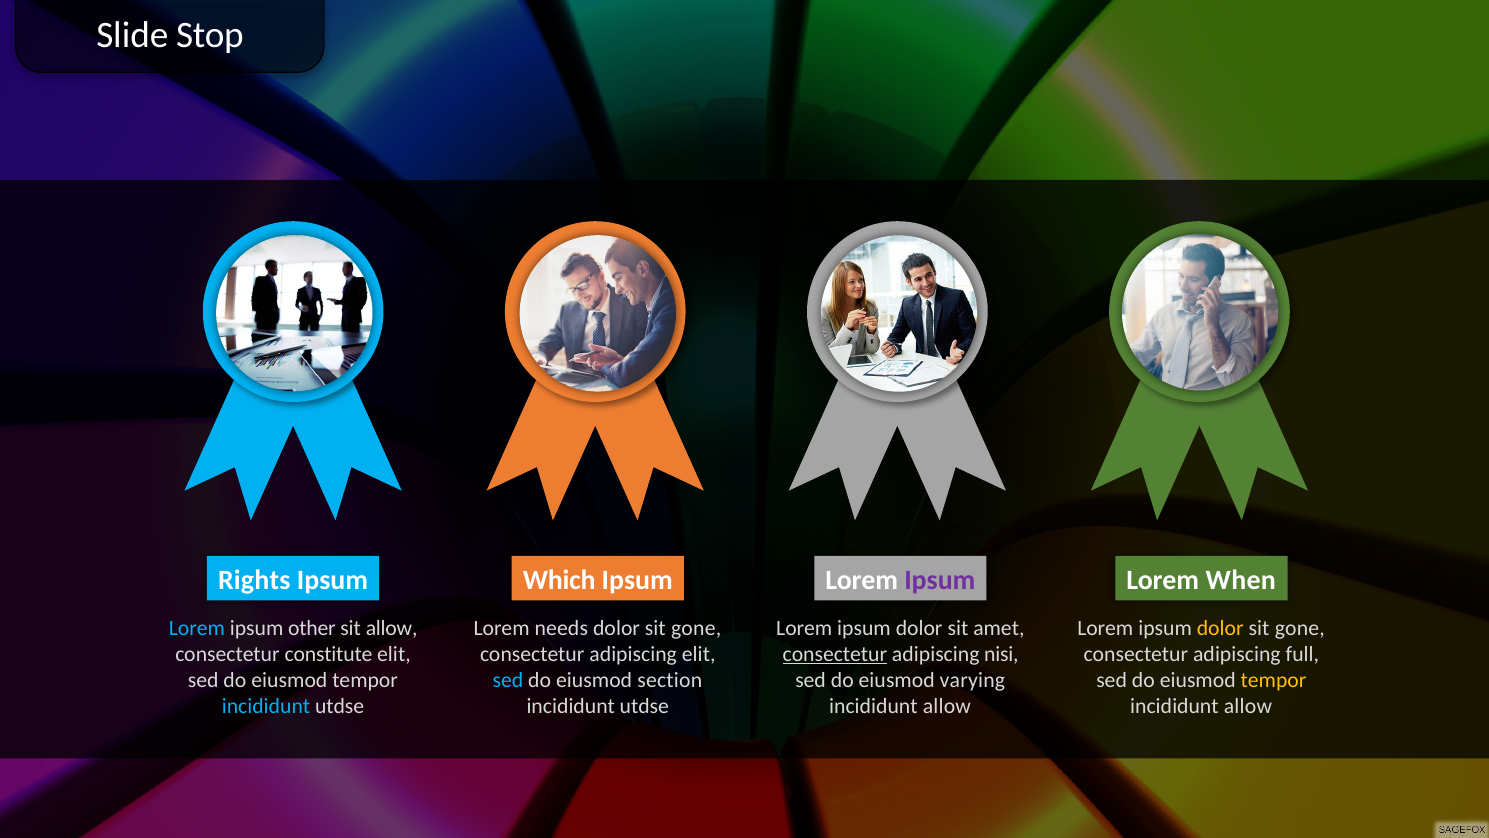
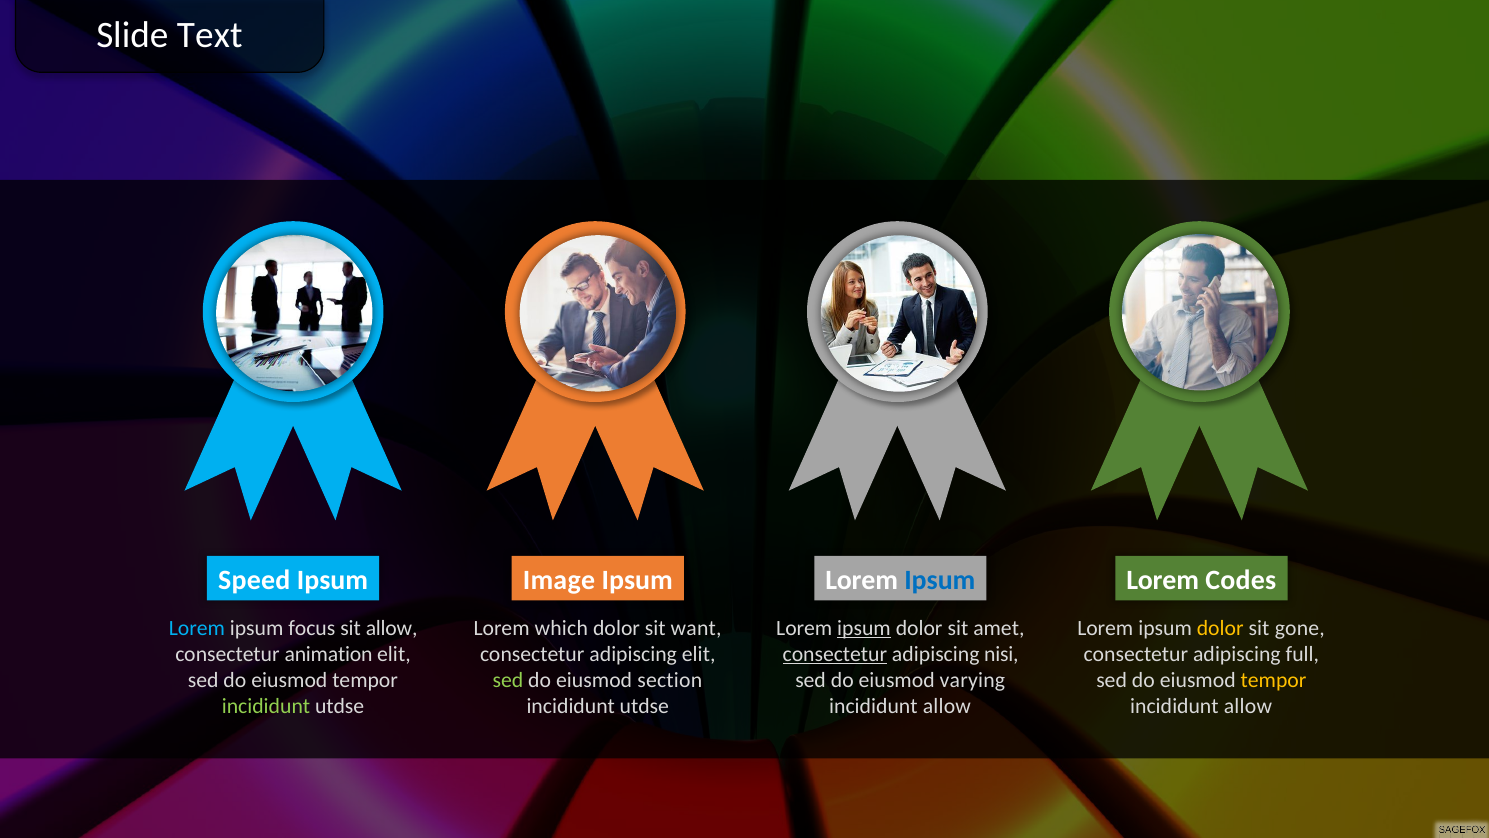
Stop: Stop -> Text
Rights: Rights -> Speed
Which: Which -> Image
Ipsum at (940, 580) colour: purple -> blue
When: When -> Codes
other: other -> focus
needs: needs -> which
gone at (696, 628): gone -> want
ipsum at (864, 628) underline: none -> present
constitute: constitute -> animation
sed at (508, 680) colour: light blue -> light green
incididunt at (266, 706) colour: light blue -> light green
